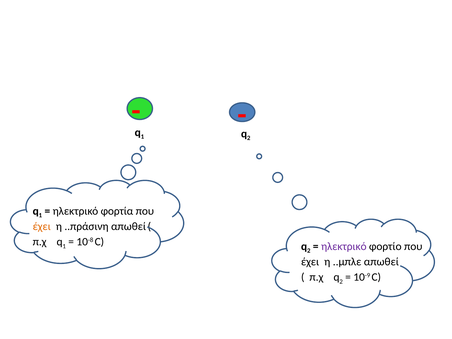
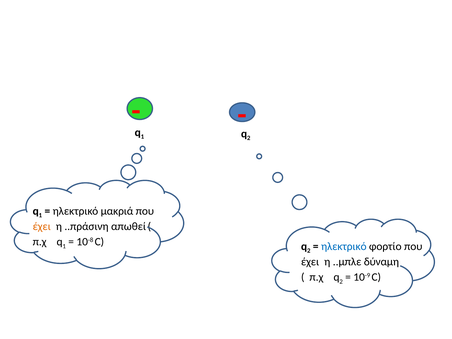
φορτία: φορτία -> μακριά
ηλεκτρικό at (344, 246) colour: purple -> blue
..μπλε απωθεί: απωθεί -> δύναμη
